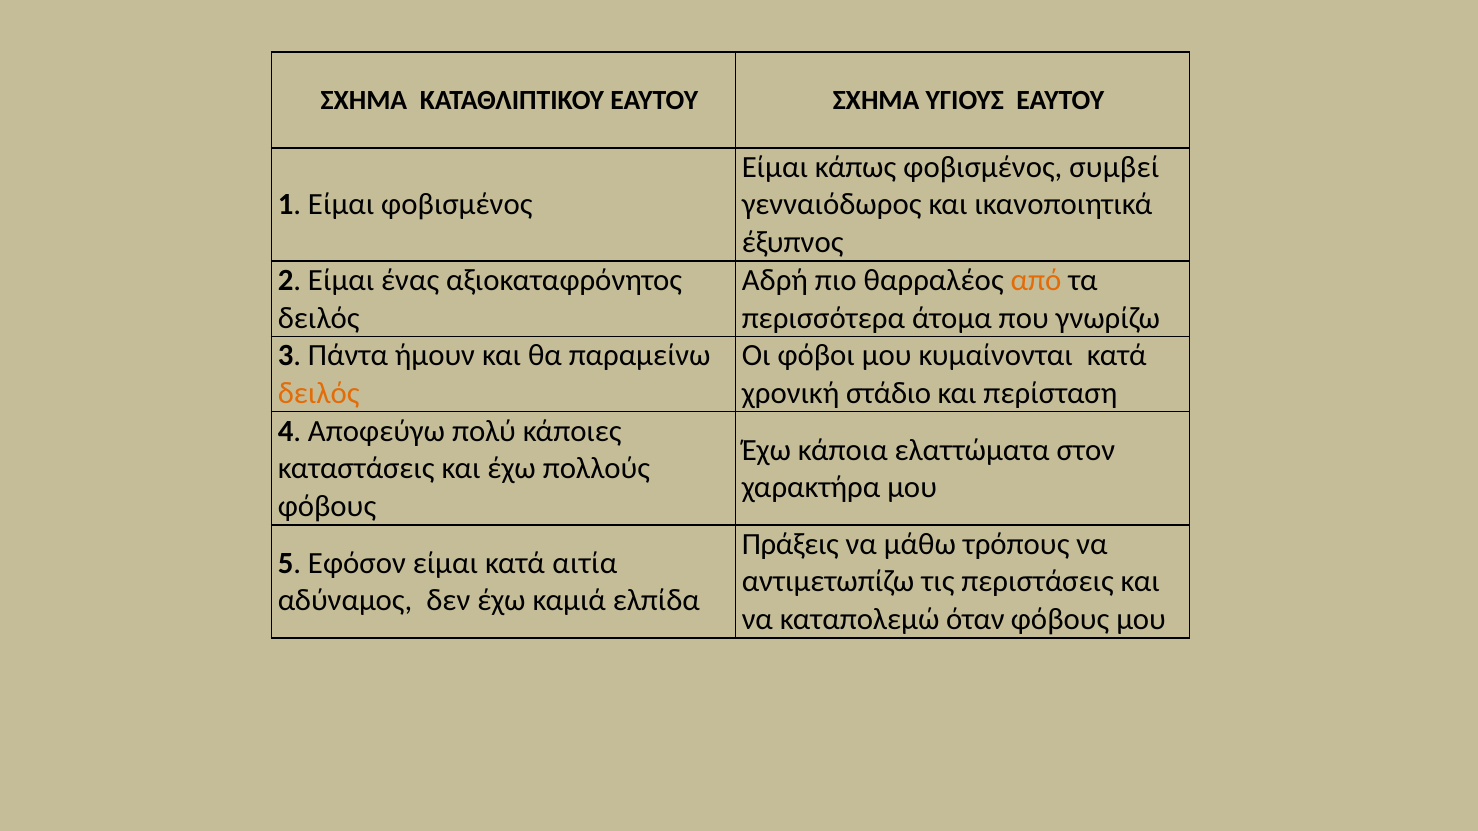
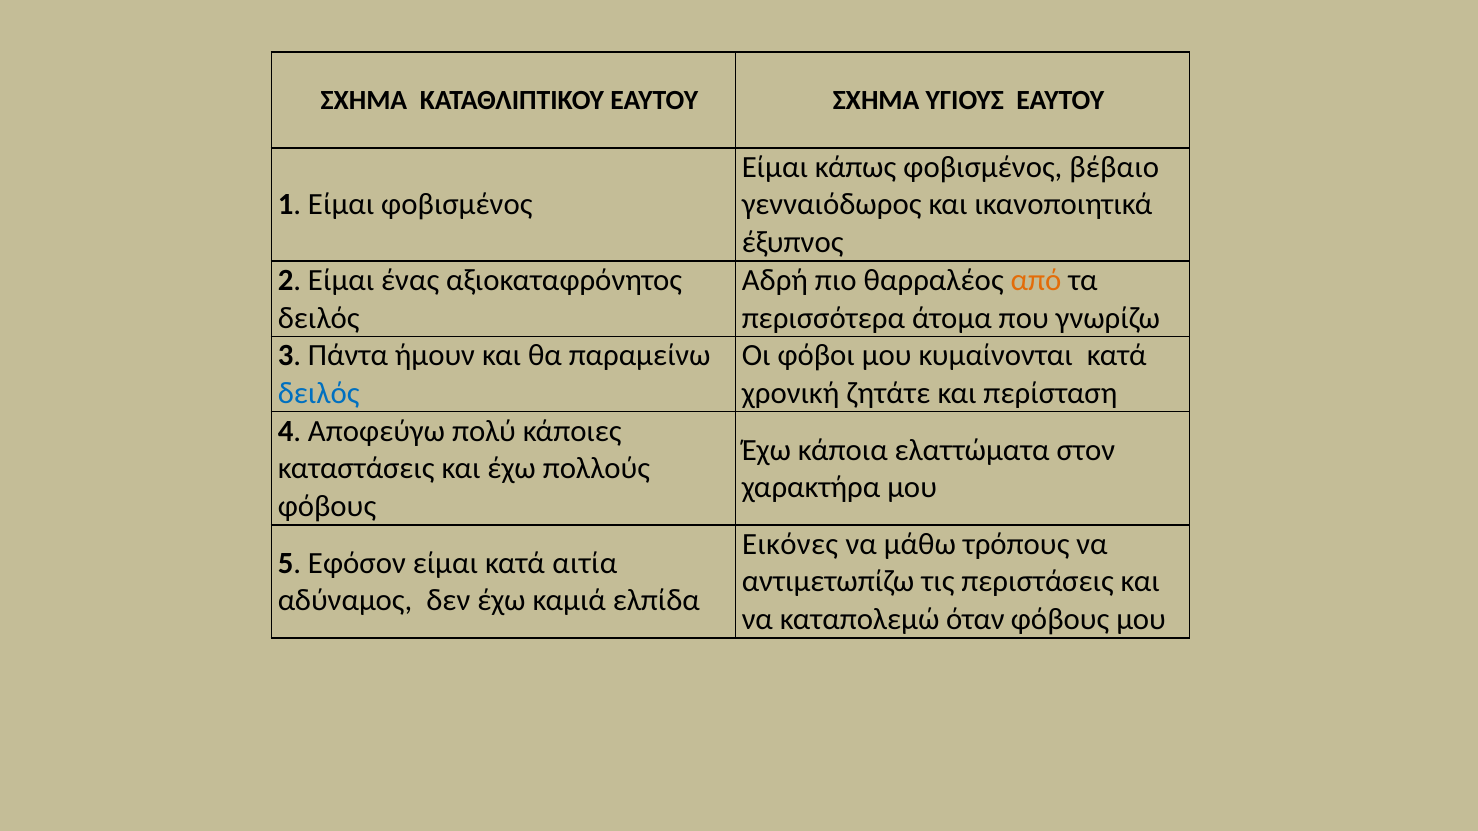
συμβεί: συμβεί -> βέβαιο
δειλός at (319, 393) colour: orange -> blue
στάδιο: στάδιο -> ζητάτε
Πράξεις: Πράξεις -> Εικόνες
